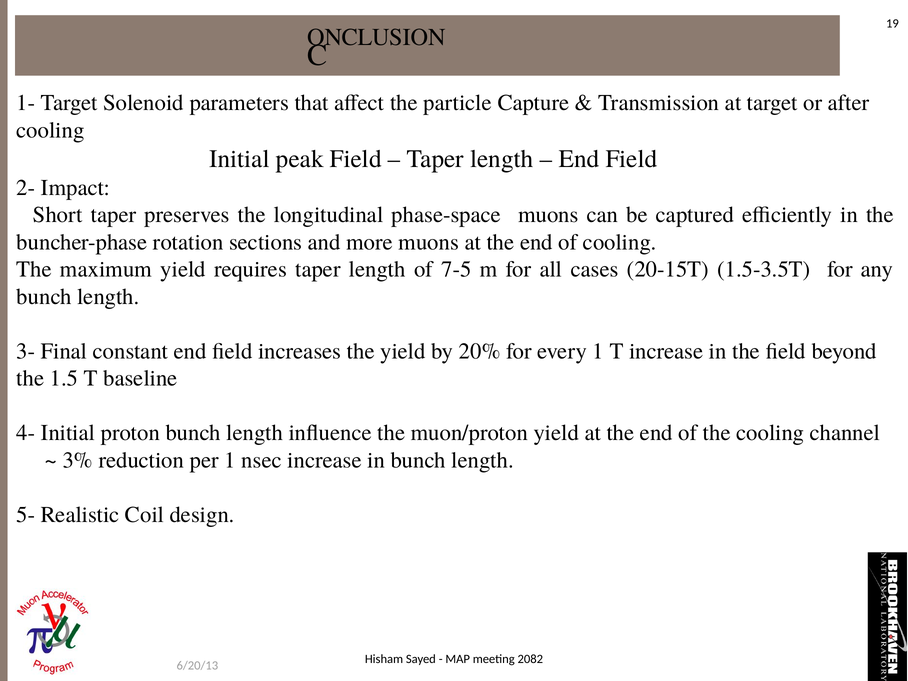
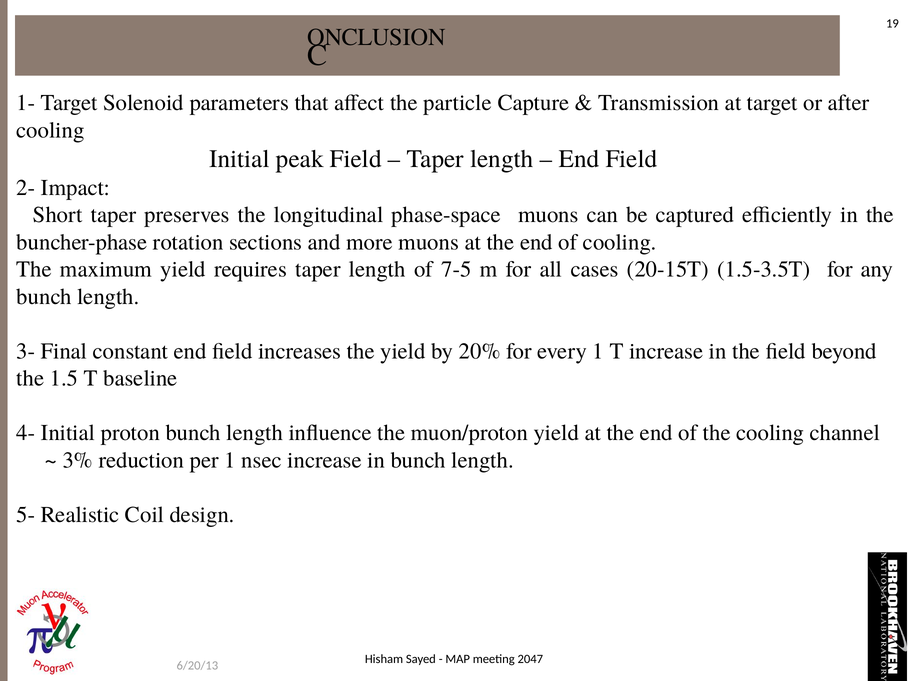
2082: 2082 -> 2047
